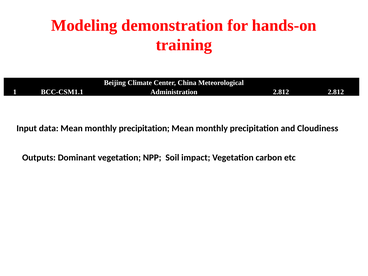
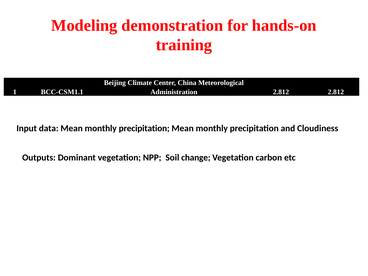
impact: impact -> change
